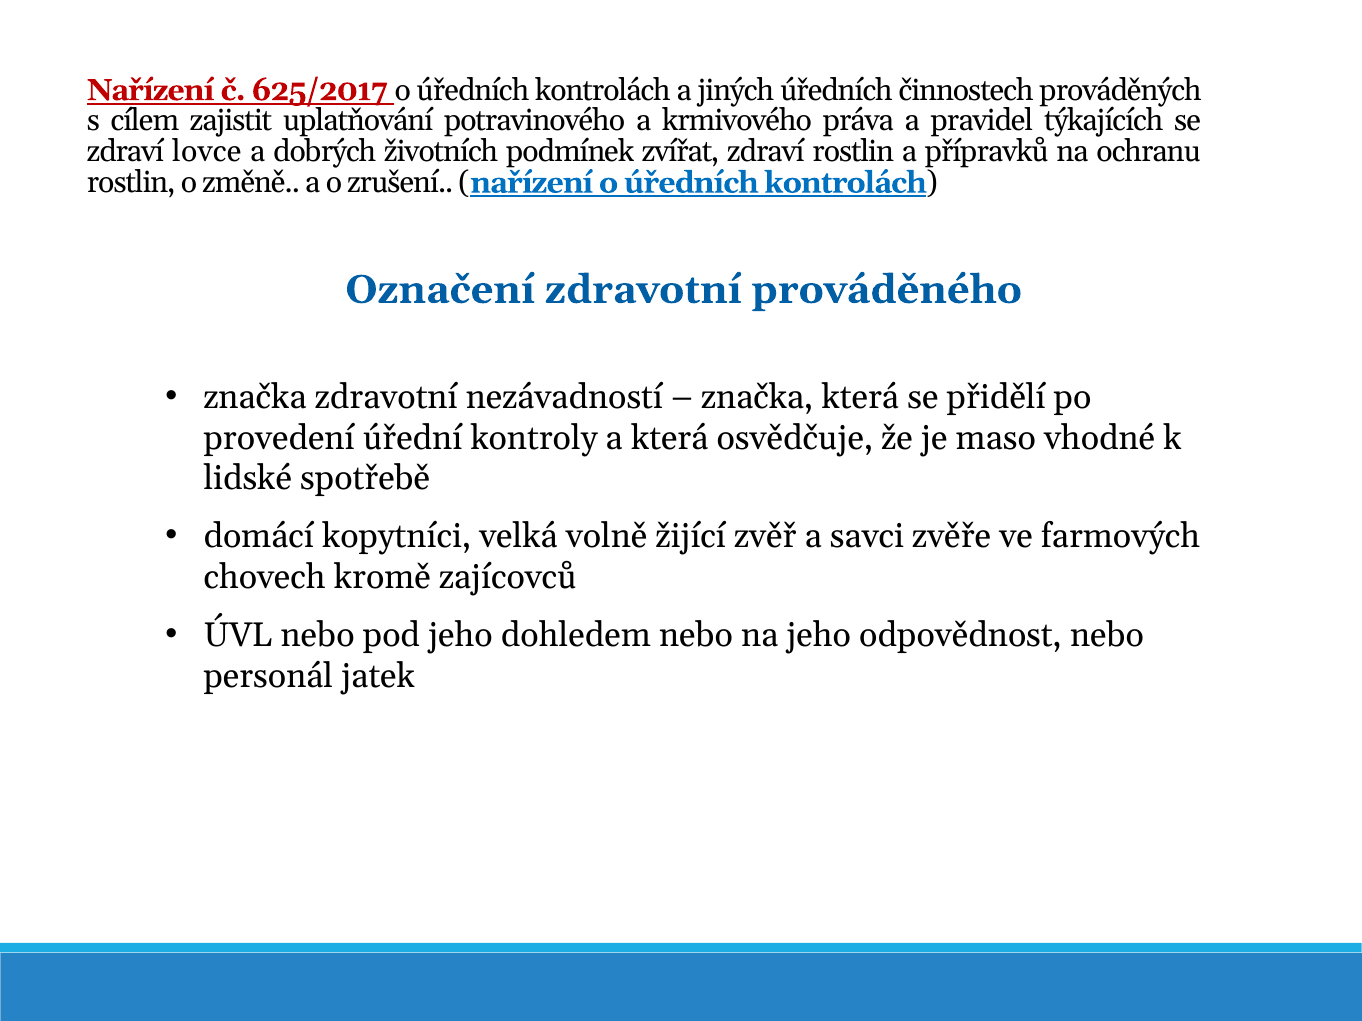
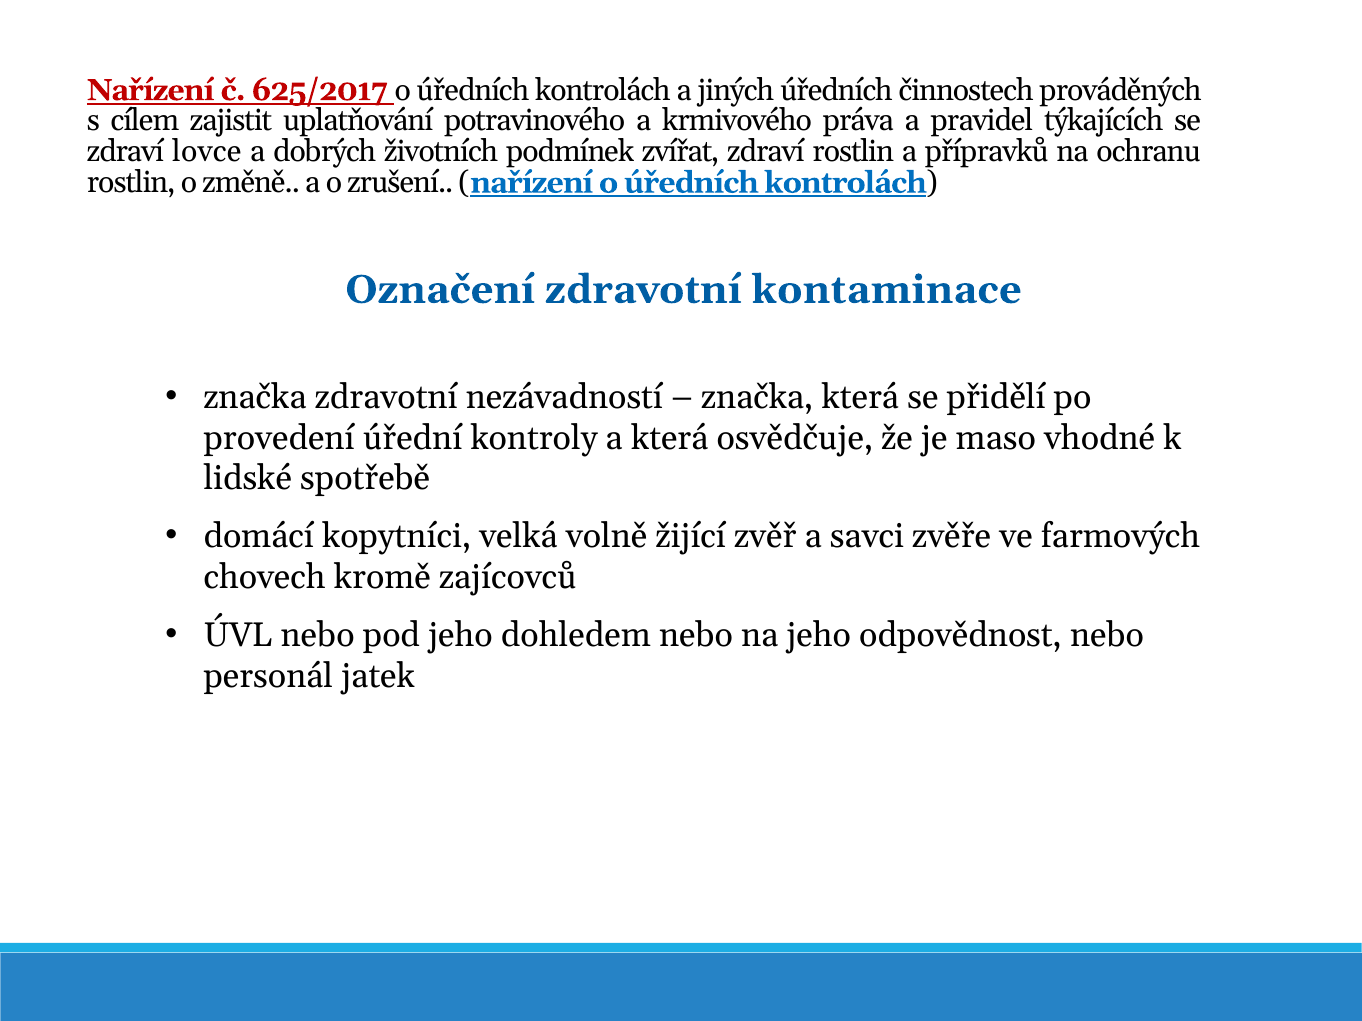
prováděného: prováděného -> kontaminace
